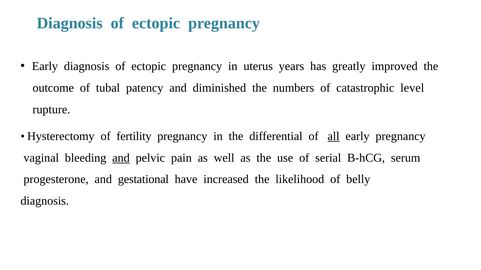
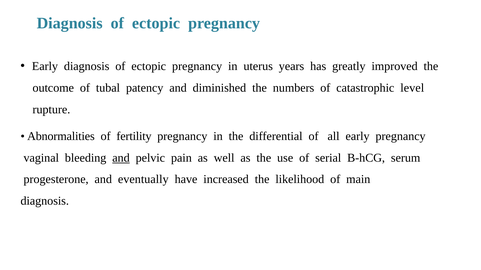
Hysterectomy: Hysterectomy -> Abnormalities
all underline: present -> none
gestational: gestational -> eventually
belly: belly -> main
